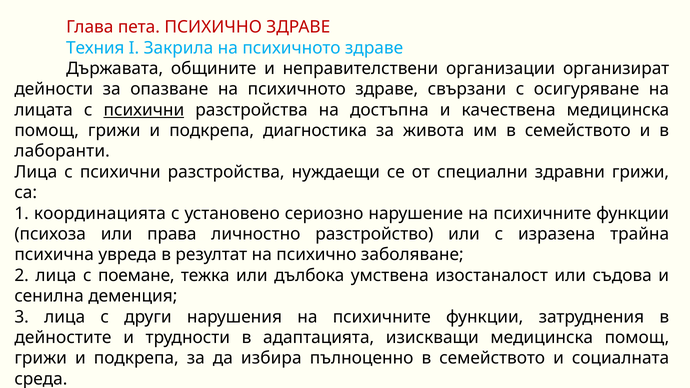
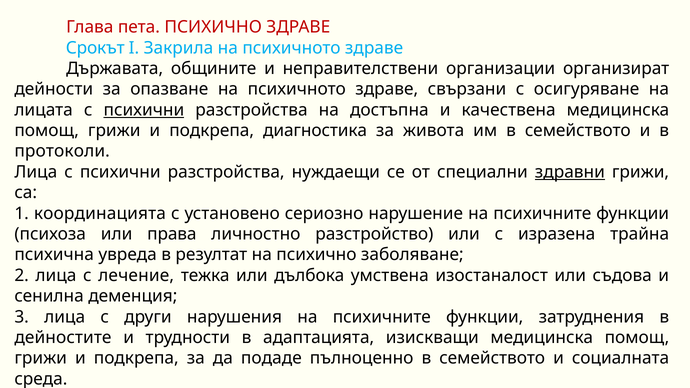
Техния: Техния -> Срокът
лаборанти: лаборанти -> протоколи
здравни underline: none -> present
с поемане: поемане -> лечение
избира: избира -> подаде
